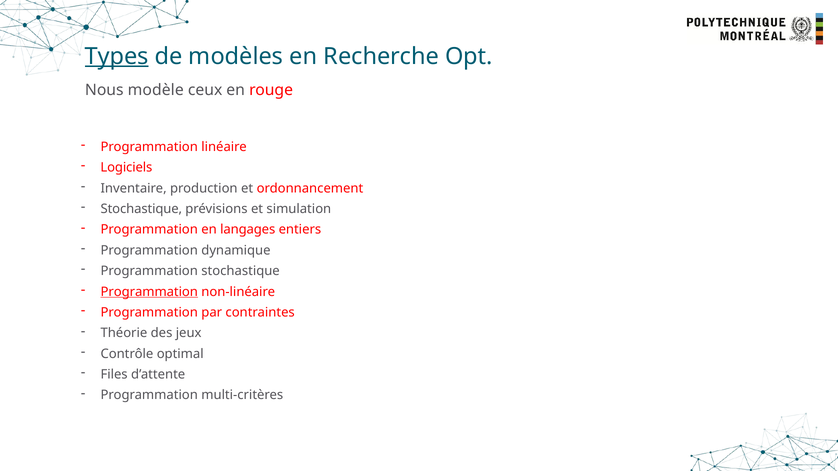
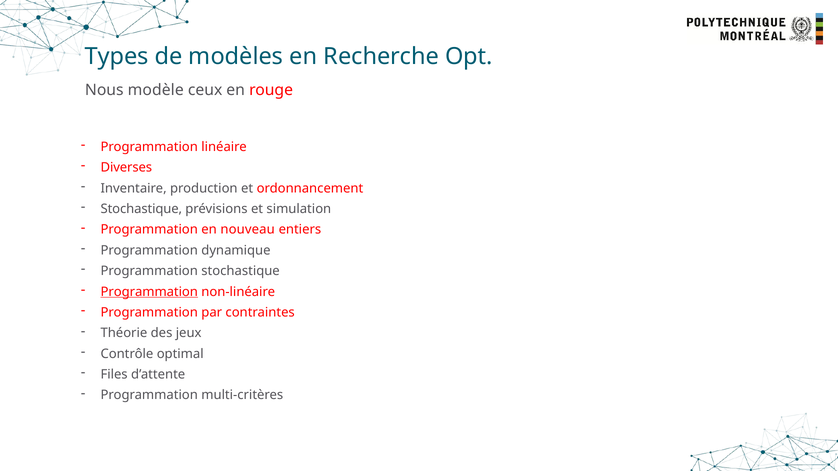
Types underline: present -> none
Logiciels: Logiciels -> Diverses
langages: langages -> nouveau
